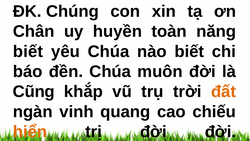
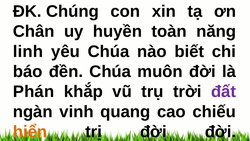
biết at (28, 51): biết -> linh
Cũng: Cũng -> Phán
đất colour: orange -> purple
